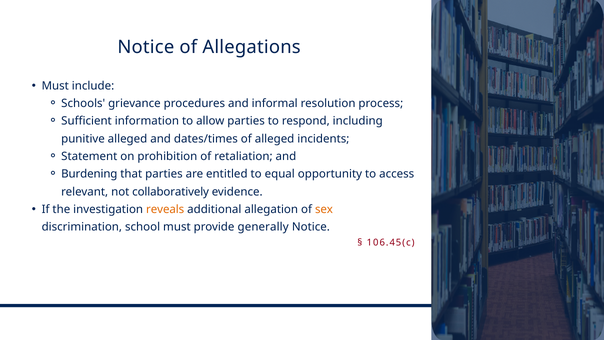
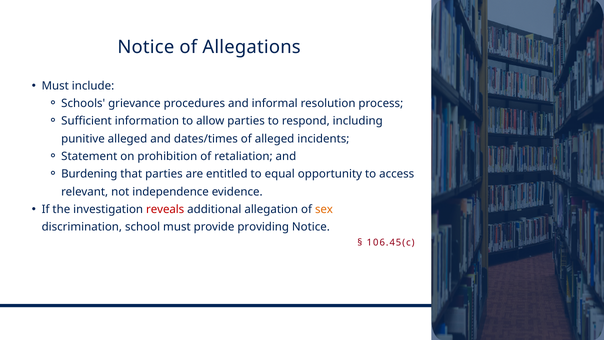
collaboratively: collaboratively -> independence
reveals colour: orange -> red
generally: generally -> providing
